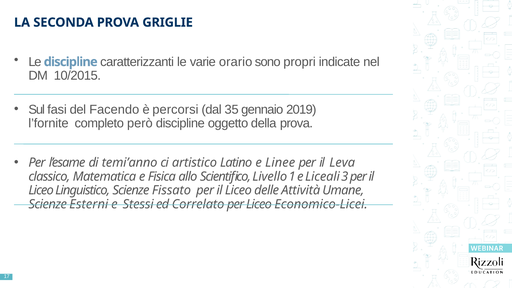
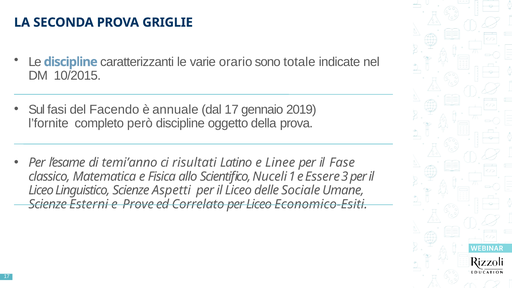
propri: propri -> totale
percorsi: percorsi -> annuale
dal 35: 35 -> 17
artistico: artistico -> risultati
Leva: Leva -> Fase
Livello: Livello -> Nuceli
Liceali: Liceali -> Essere
Fissato: Fissato -> Aspetti
Attività: Attività -> Sociale
Stessi: Stessi -> Prove
Economico-Licei: Economico-Licei -> Economico-Esiti
